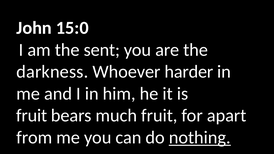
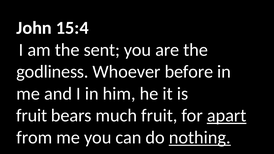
15:0: 15:0 -> 15:4
darkness: darkness -> godliness
harder: harder -> before
apart underline: none -> present
